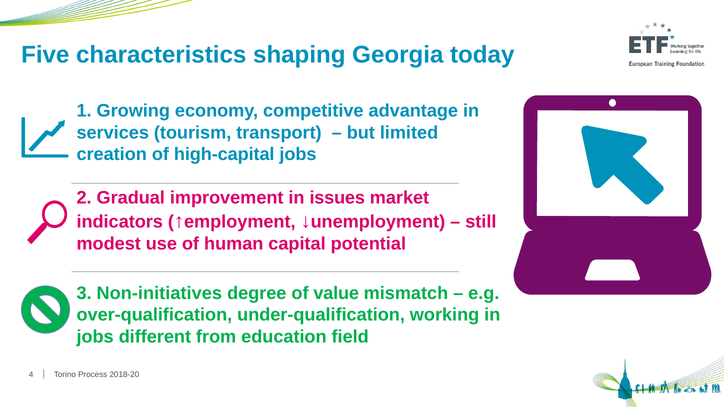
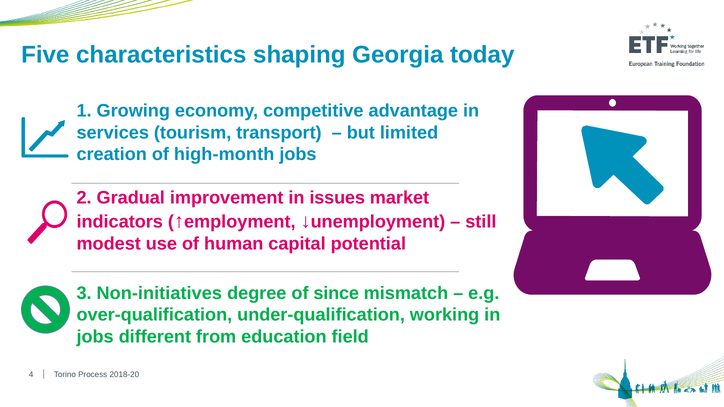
high-capital: high-capital -> high-month
value: value -> since
